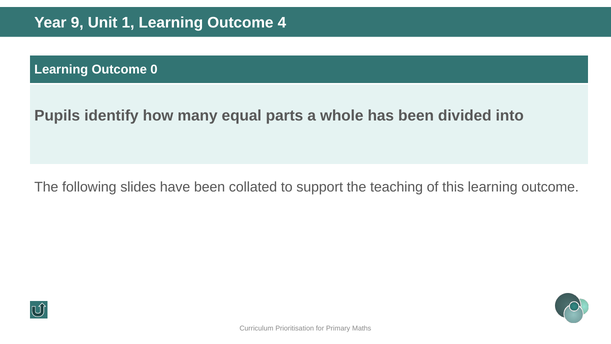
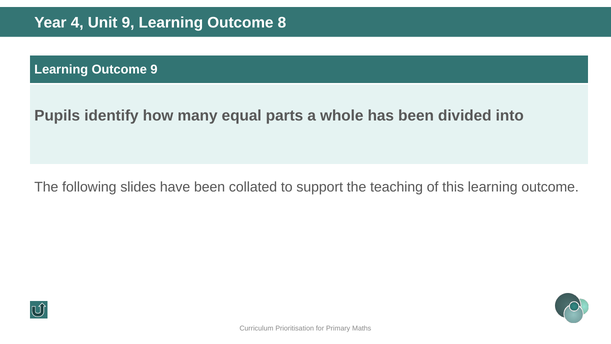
9: 9 -> 4
Unit 1: 1 -> 9
4: 4 -> 8
Outcome 0: 0 -> 9
